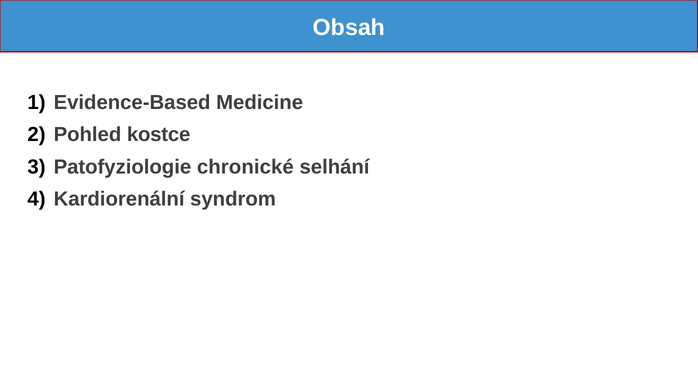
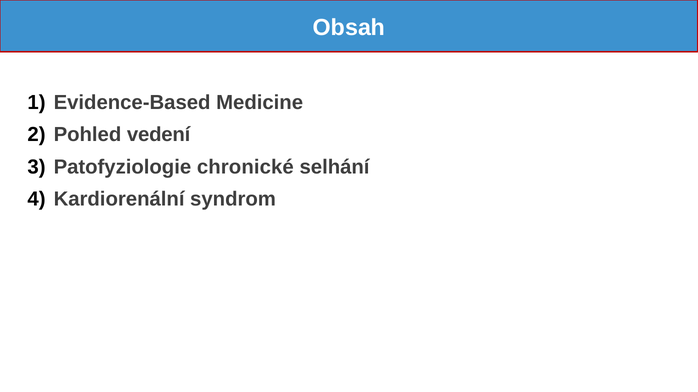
kostce: kostce -> vedení
